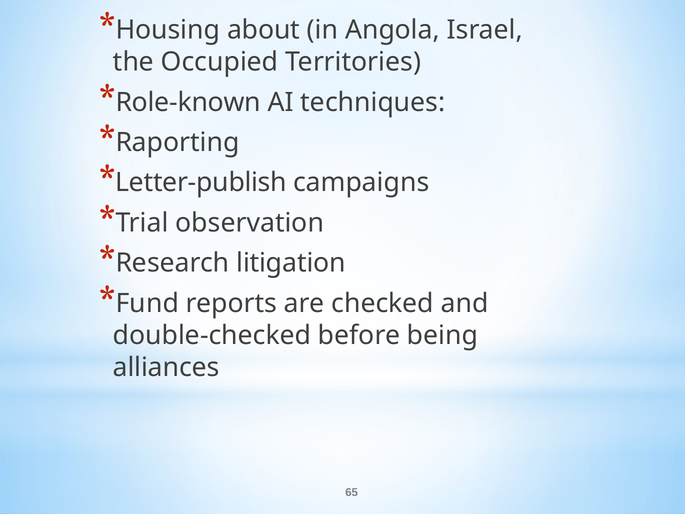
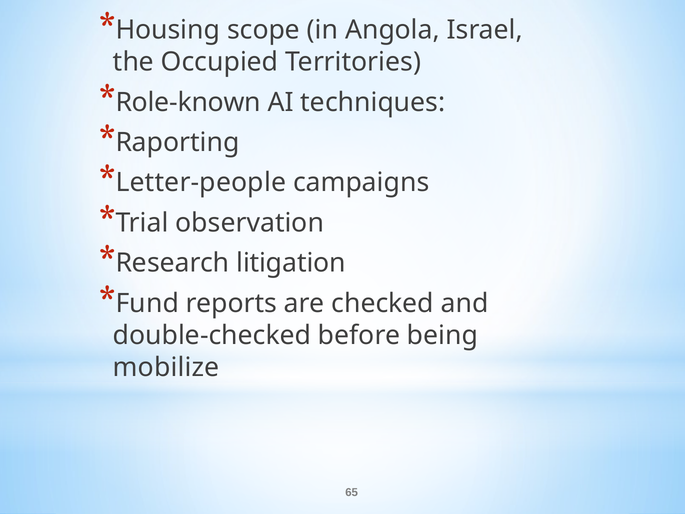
about: about -> scope
Letter-publish: Letter-publish -> Letter-people
alliances: alliances -> mobilize
